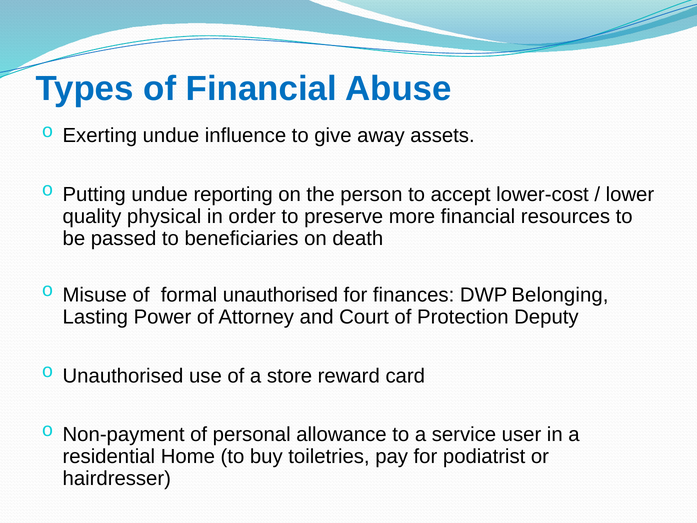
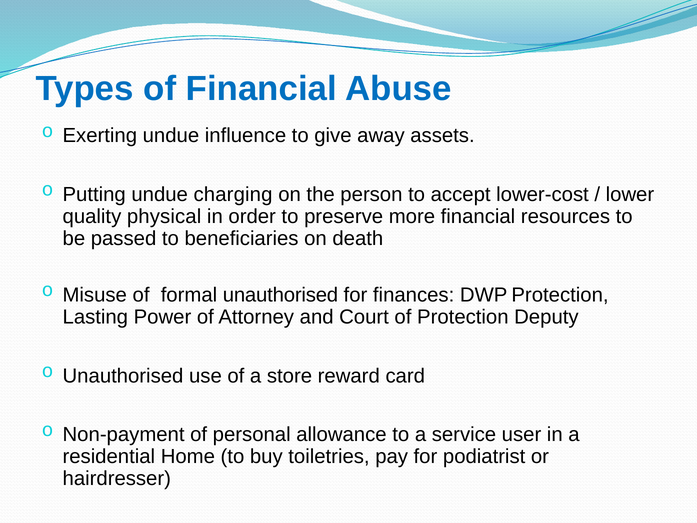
reporting: reporting -> charging
DWP Belonging: Belonging -> Protection
